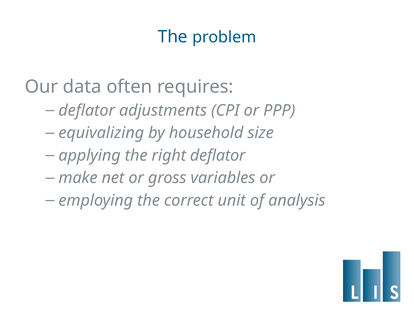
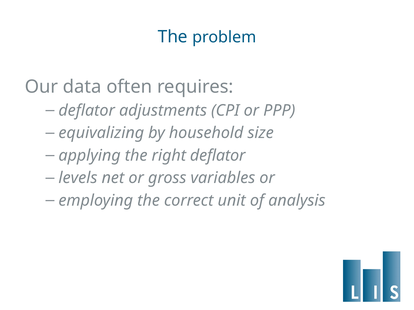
make: make -> levels
